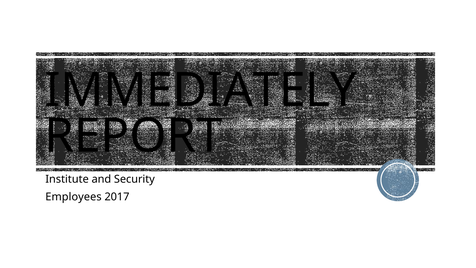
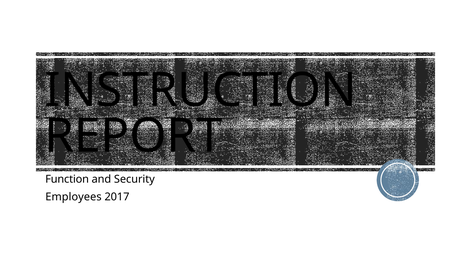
IMMEDIATELY: IMMEDIATELY -> INSTRUCTION
Institute: Institute -> Function
